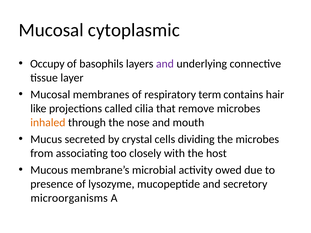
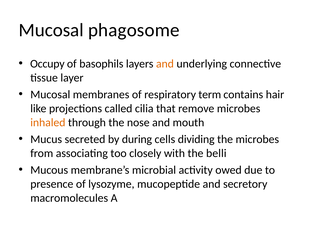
cytoplasmic: cytoplasmic -> phagosome
and at (165, 64) colour: purple -> orange
crystal: crystal -> during
host: host -> belli
microorganisms: microorganisms -> macromolecules
